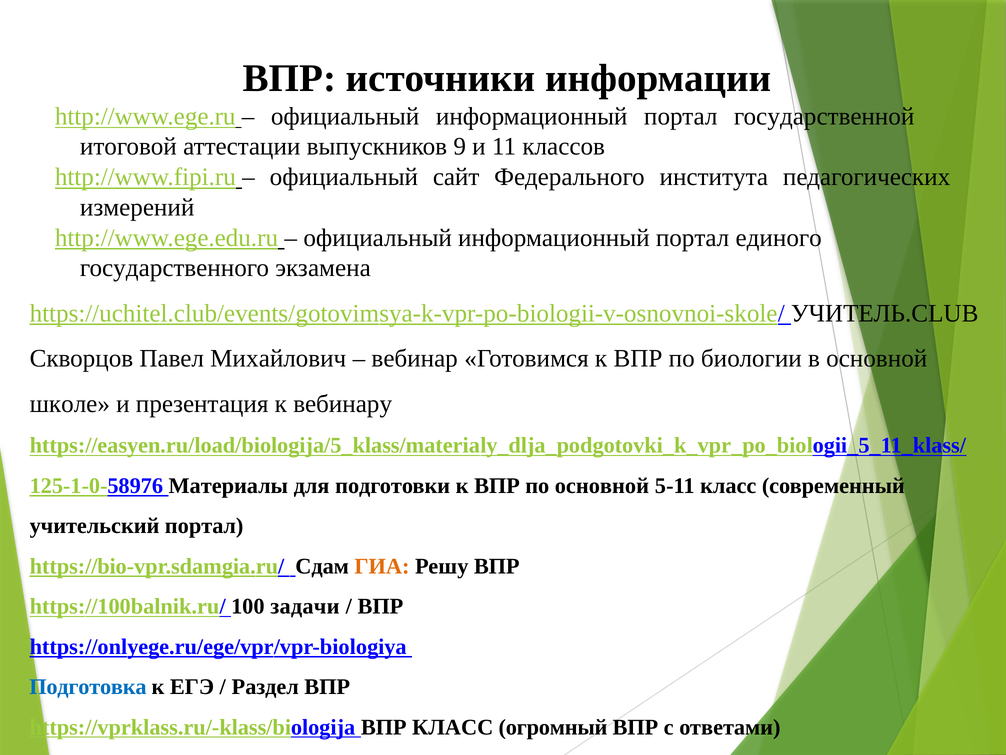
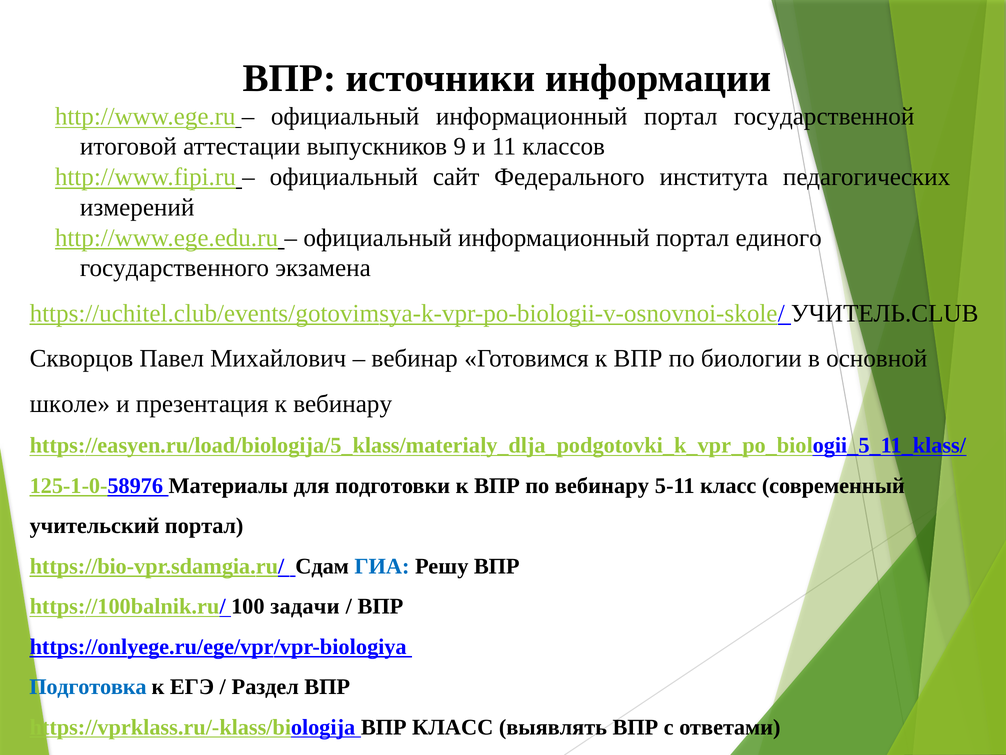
по основной: основной -> вебинару
ГИА colour: orange -> blue
огромный: огромный -> выявлять
